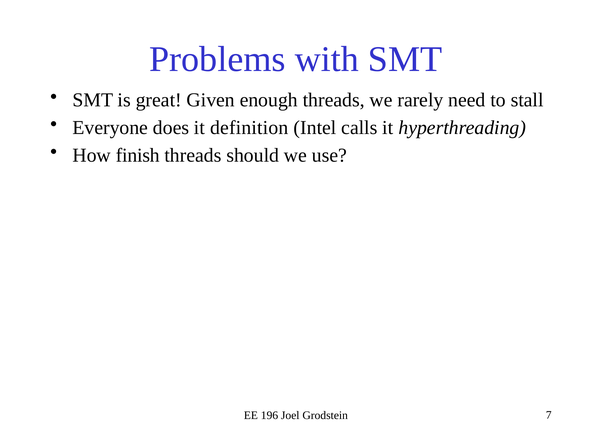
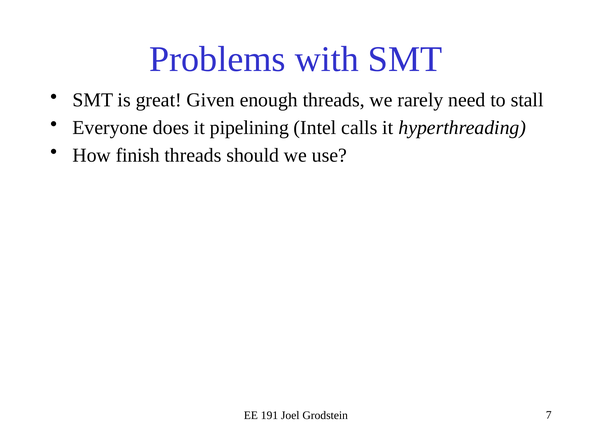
definition: definition -> pipelining
196: 196 -> 191
